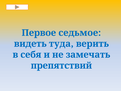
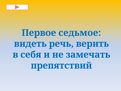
туда: туда -> речь
